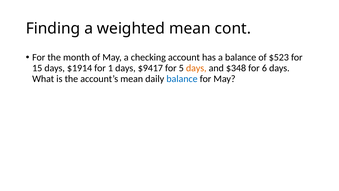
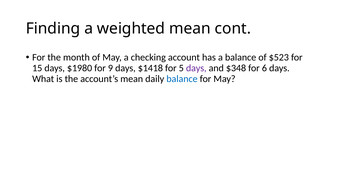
$1914: $1914 -> $1980
1: 1 -> 9
$9417: $9417 -> $1418
days at (196, 68) colour: orange -> purple
